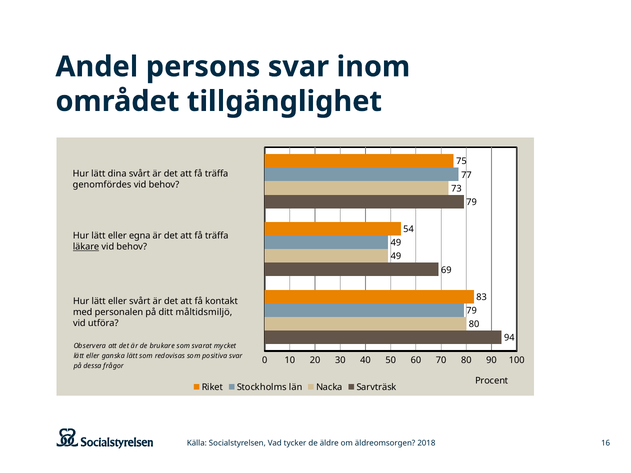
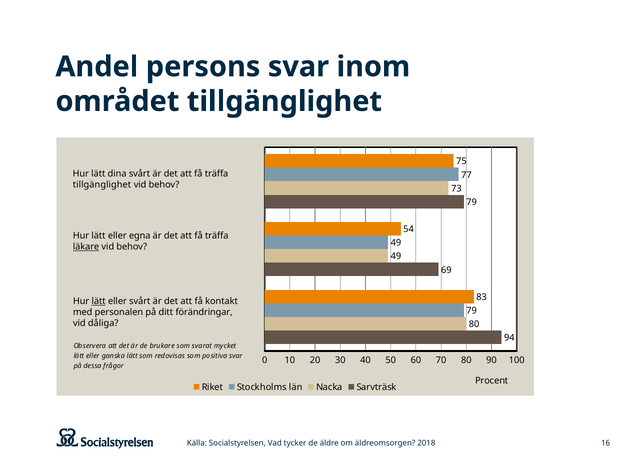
genomfördes at (102, 185): genomfördes -> tillgänglighet
lätt at (99, 301) underline: none -> present
måltidsmiljö: måltidsmiljö -> förändringar
utföra: utföra -> dåliga
